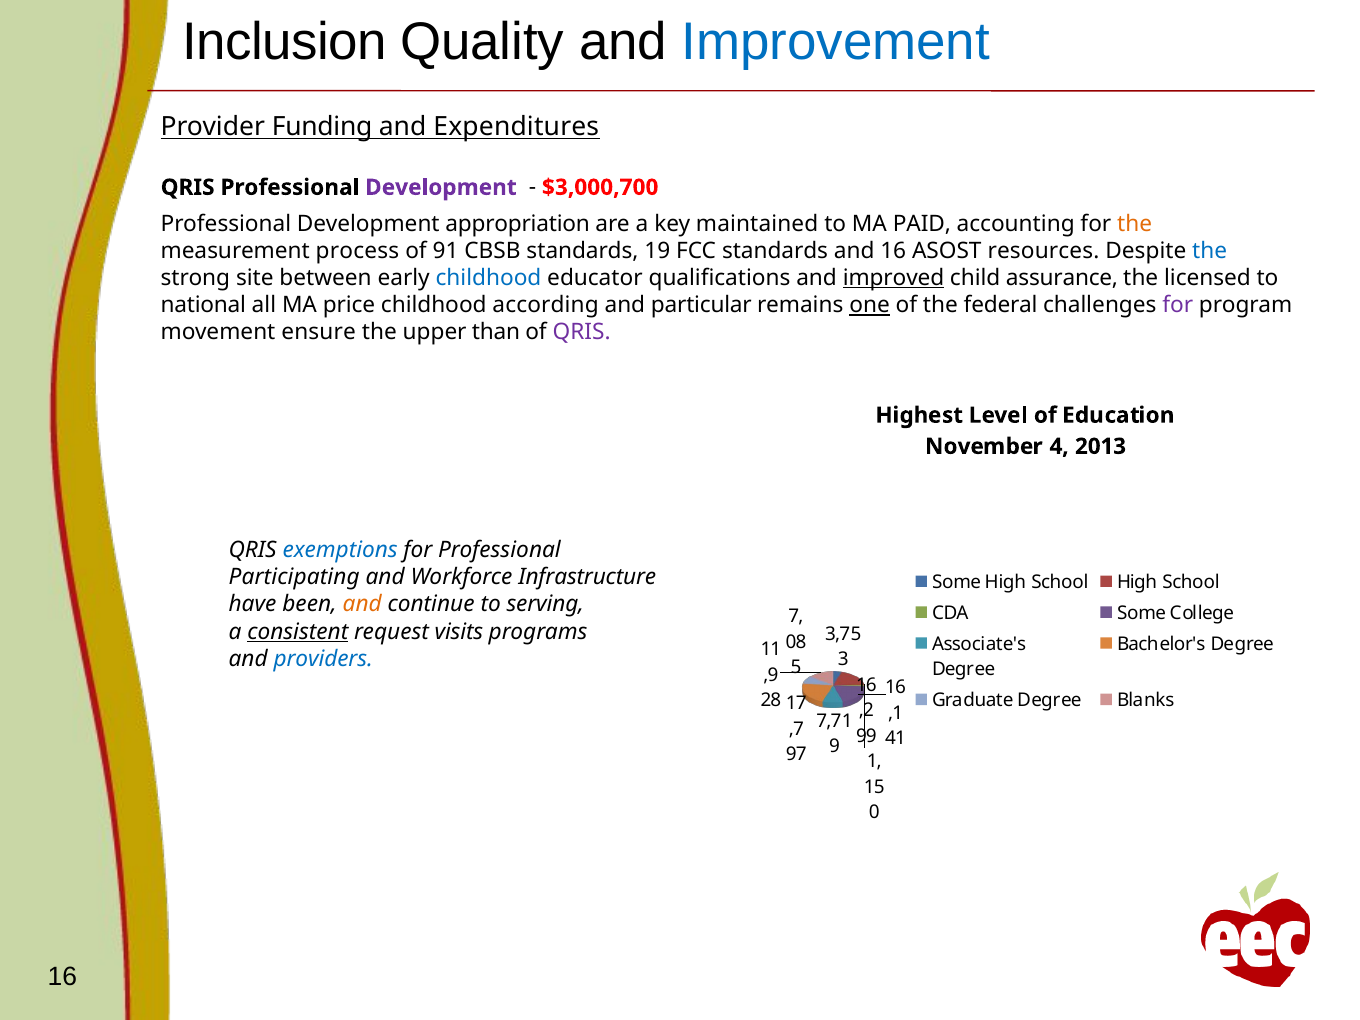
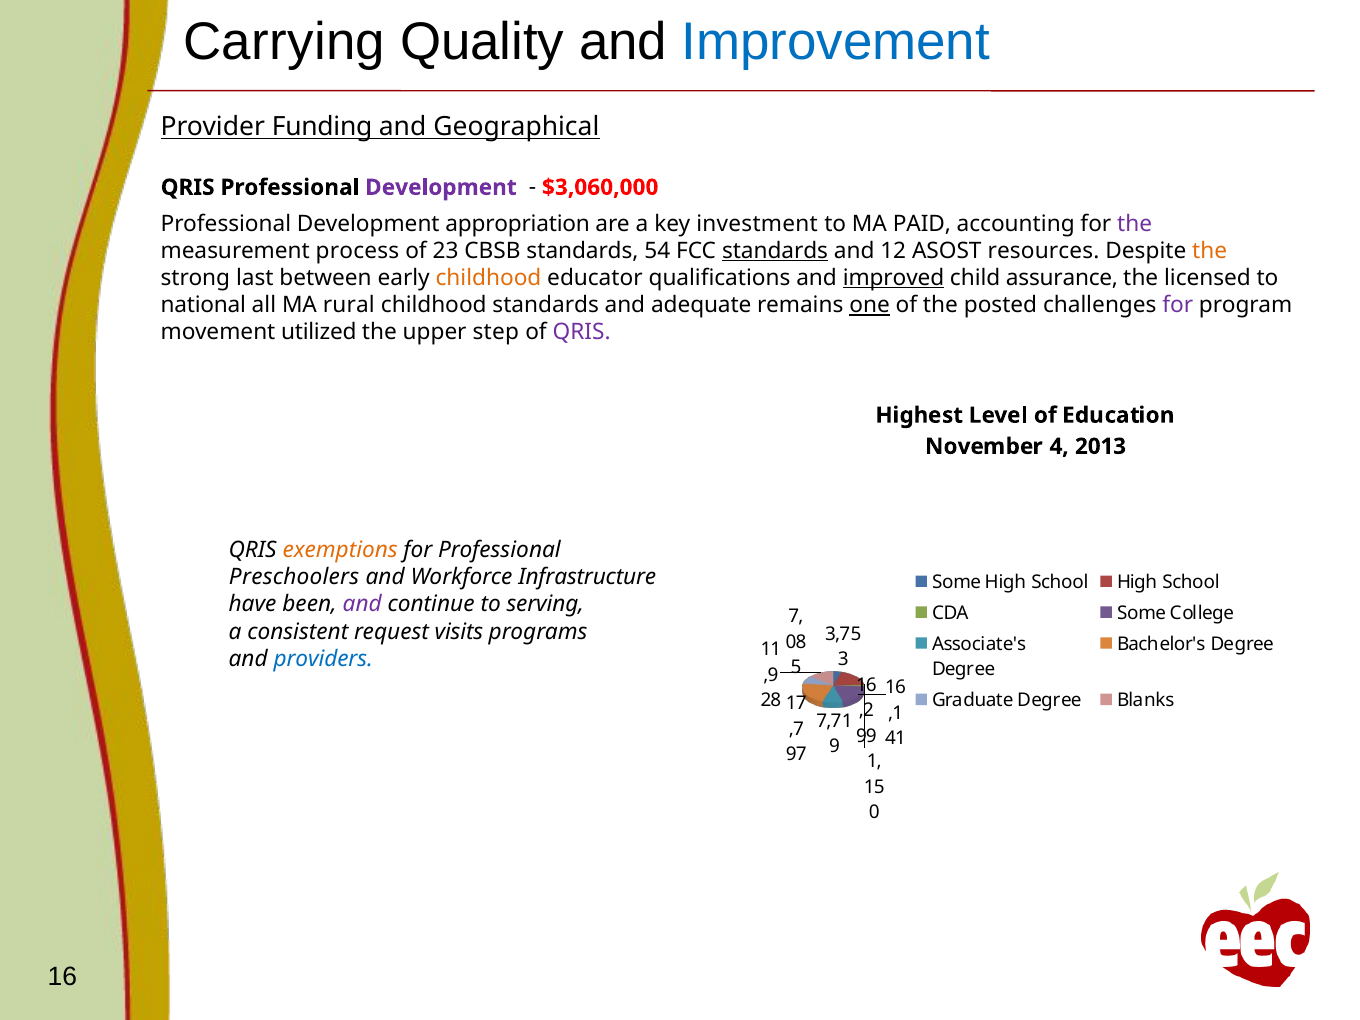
Inclusion: Inclusion -> Carrying
Expenditures: Expenditures -> Geographical
$3,000,700: $3,000,700 -> $3,060,000
maintained: maintained -> investment
the at (1135, 224) colour: orange -> purple
91: 91 -> 23
19: 19 -> 54
standards at (775, 251) underline: none -> present
and 16: 16 -> 12
the at (1210, 251) colour: blue -> orange
site: site -> last
childhood at (489, 278) colour: blue -> orange
price: price -> rural
childhood according: according -> standards
particular: particular -> adequate
federal: federal -> posted
ensure: ensure -> utilized
than: than -> step
exemptions colour: blue -> orange
Participating: Participating -> Preschoolers
and at (362, 604) colour: orange -> purple
consistent underline: present -> none
